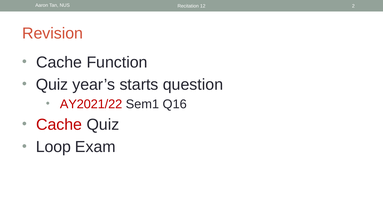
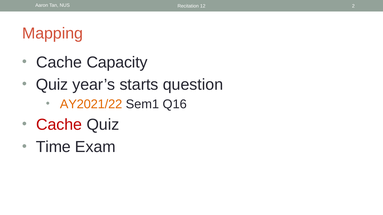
Revision: Revision -> Mapping
Function: Function -> Capacity
AY2021/22 colour: red -> orange
Loop: Loop -> Time
